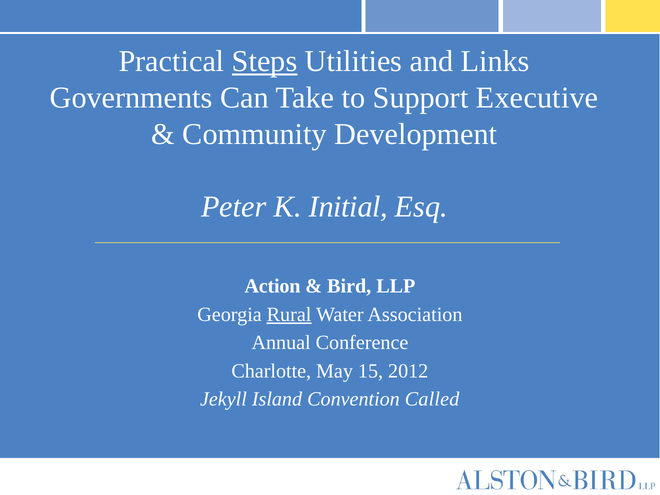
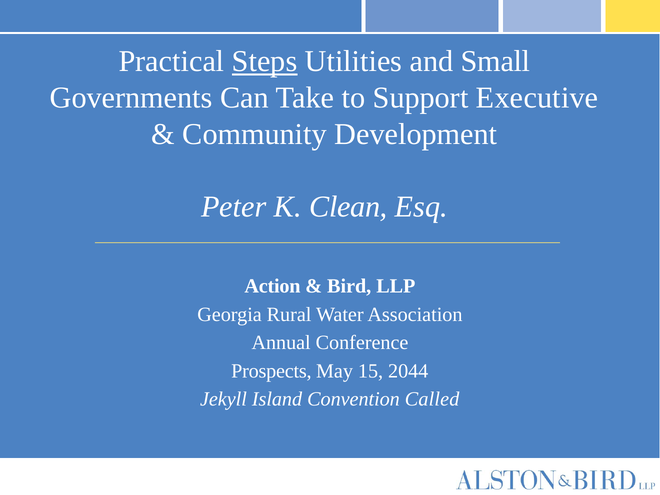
Links: Links -> Small
Initial: Initial -> Clean
Rural underline: present -> none
Charlotte: Charlotte -> Prospects
2012: 2012 -> 2044
